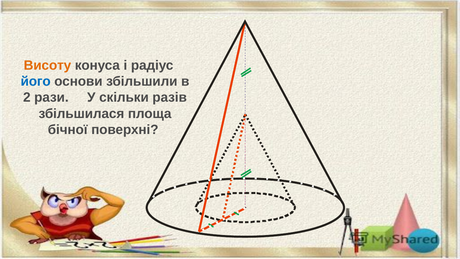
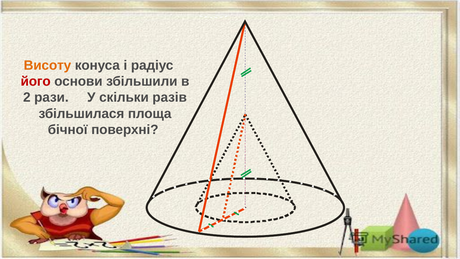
його colour: blue -> red
